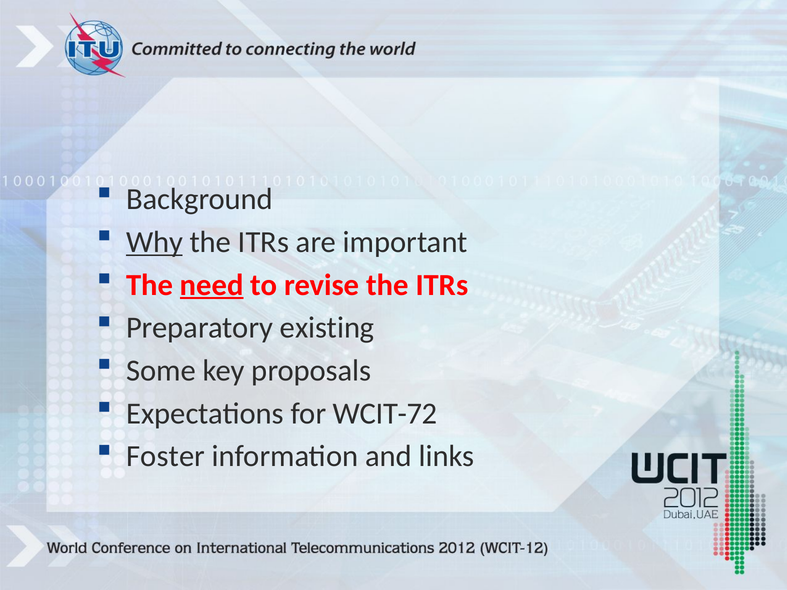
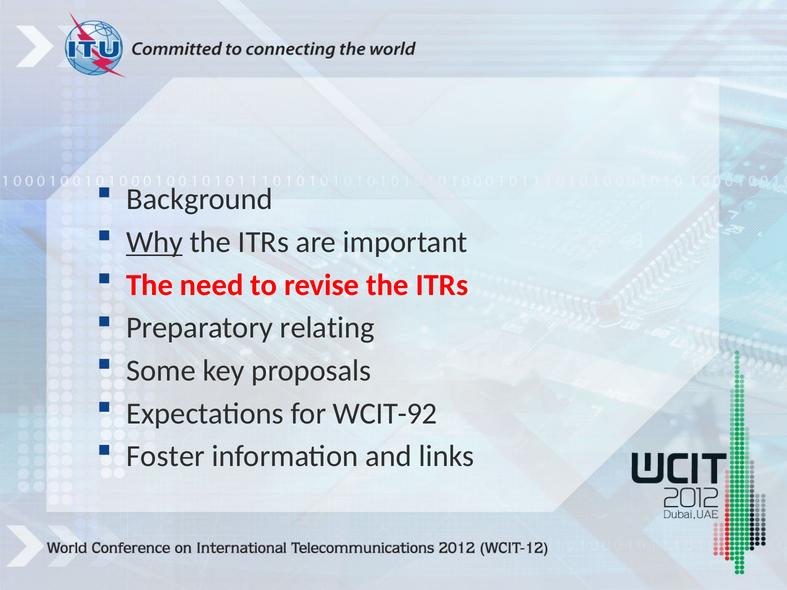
need underline: present -> none
existing: existing -> relating
WCIT-72: WCIT-72 -> WCIT-92
